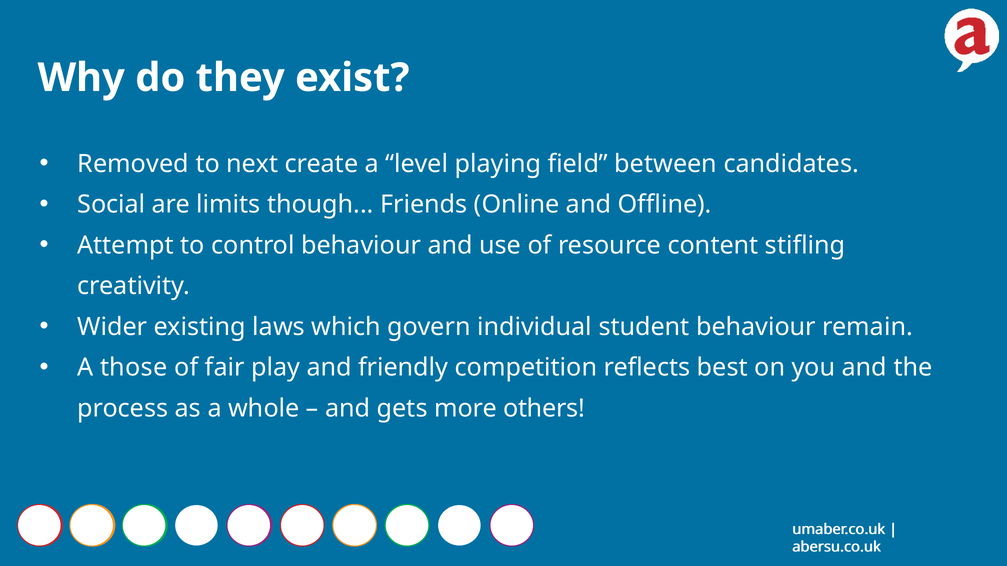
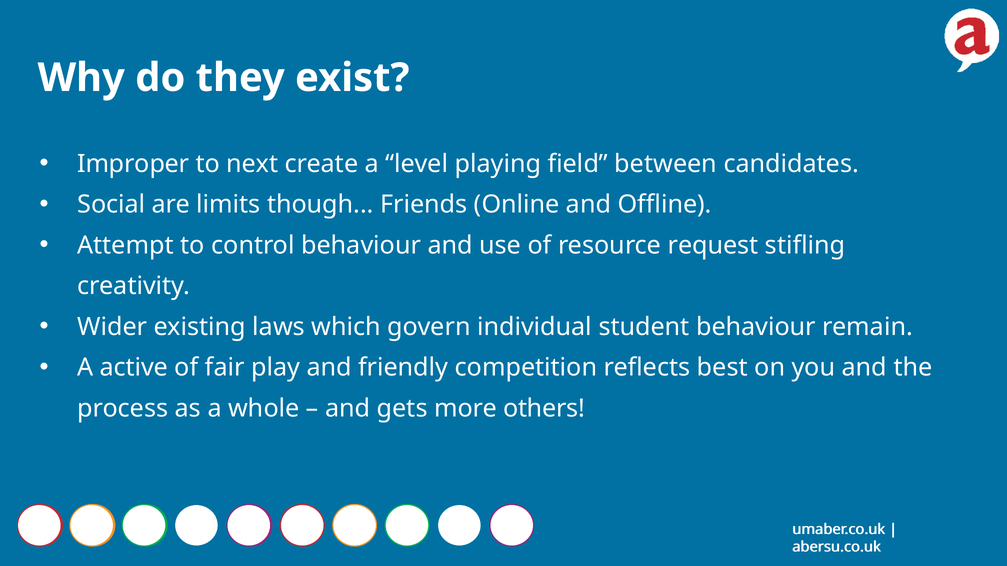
Removed: Removed -> Improper
content: content -> request
those: those -> active
